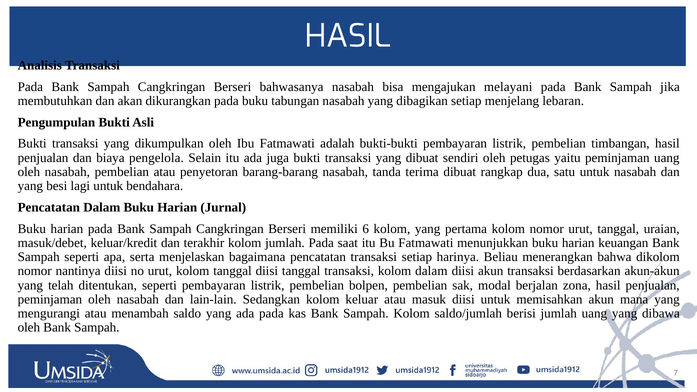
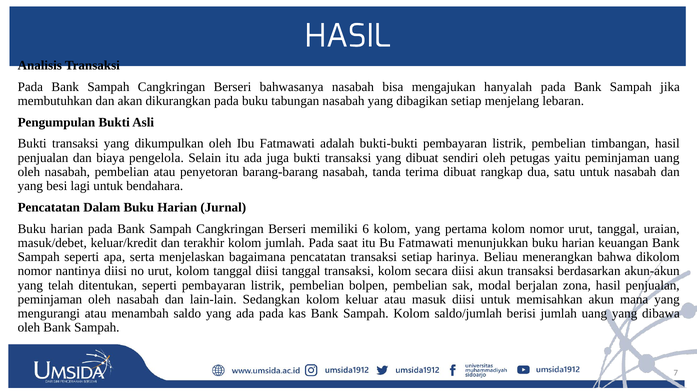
melayani: melayani -> hanyalah
kolom dalam: dalam -> secara
